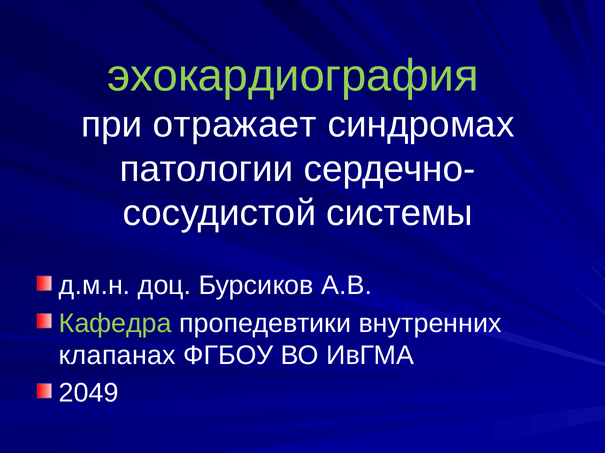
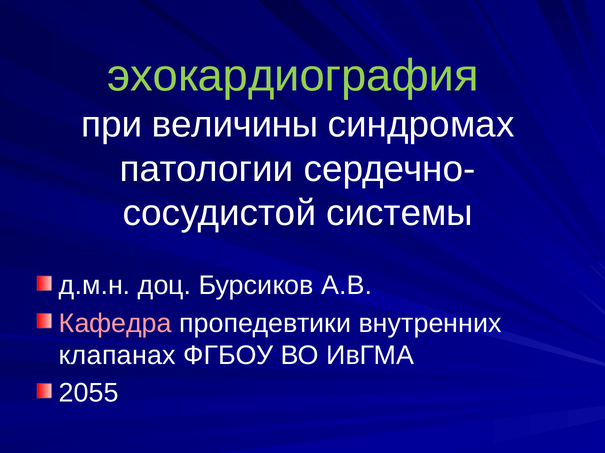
отражает: отражает -> величины
Кафедра colour: light green -> pink
2049: 2049 -> 2055
